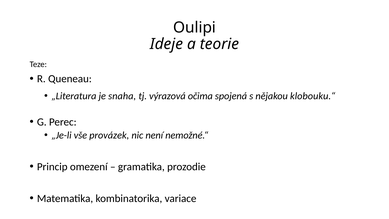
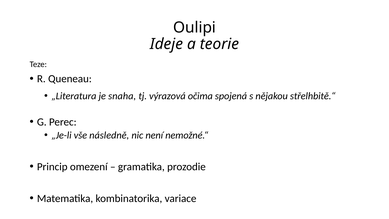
klobouku.“: klobouku.“ -> střelhbitě.“
provázek: provázek -> následně
